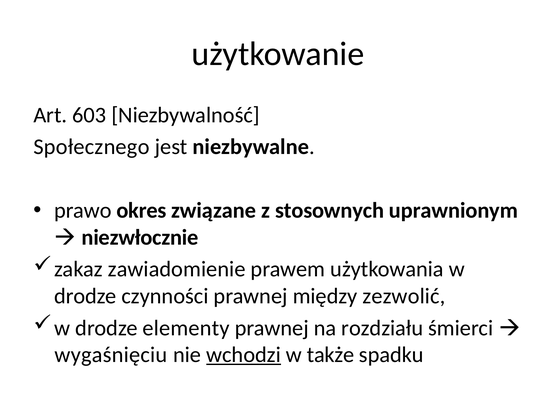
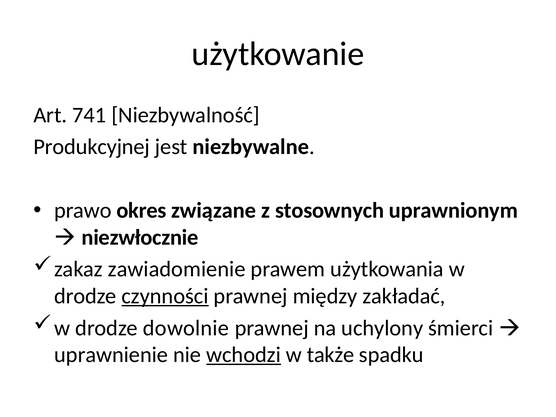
603: 603 -> 741
Społecznego: Społecznego -> Produkcyjnej
czynności underline: none -> present
zezwolić: zezwolić -> zakładać
elementy: elementy -> dowolnie
rozdziału: rozdziału -> uchylony
wygaśnięciu: wygaśnięciu -> uprawnienie
